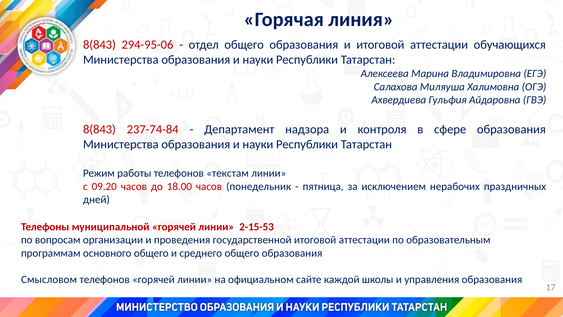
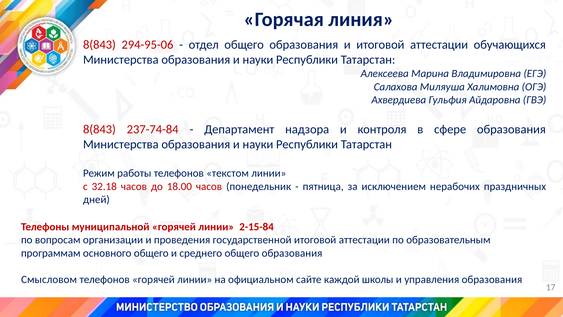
текстам: текстам -> текстом
09.20: 09.20 -> 32.18
2-15-53: 2-15-53 -> 2-15-84
